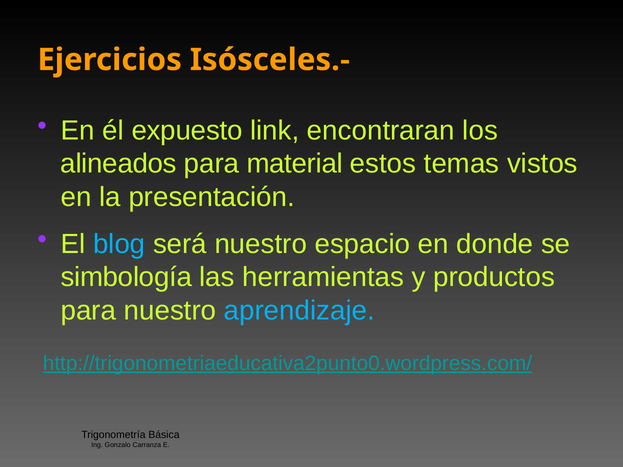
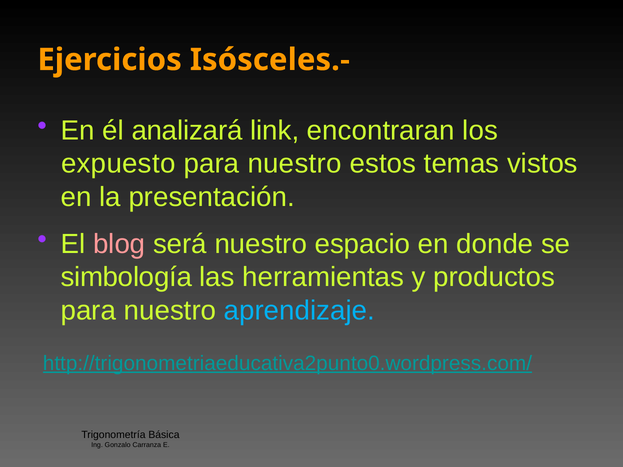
expuesto: expuesto -> analizará
alineados: alineados -> expuesto
material at (295, 164): material -> nuestro
blog colour: light blue -> pink
